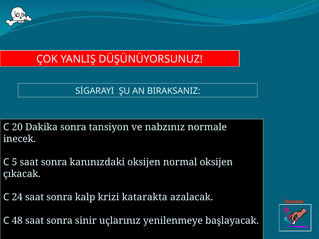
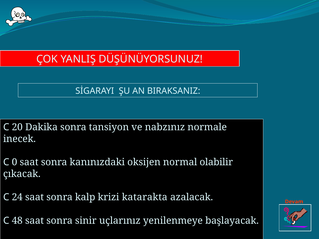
5: 5 -> 0
normal oksijen: oksijen -> olabilir
